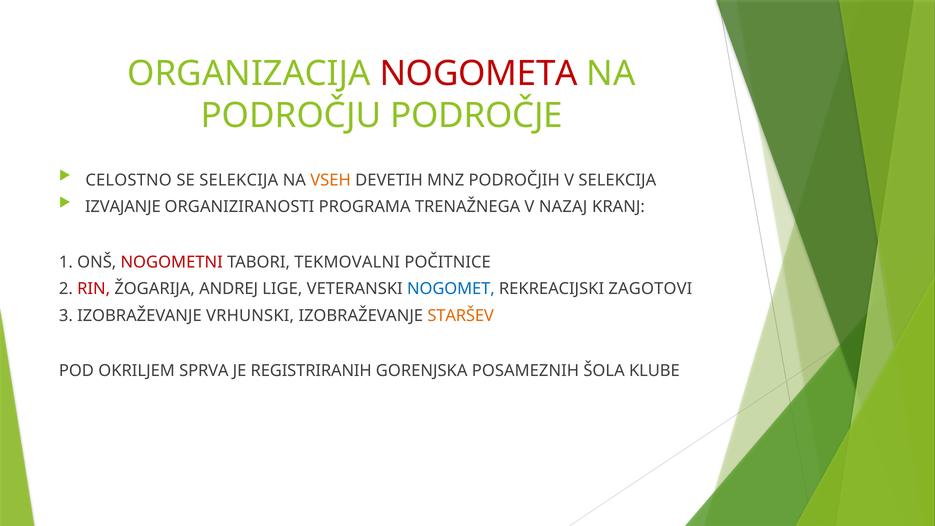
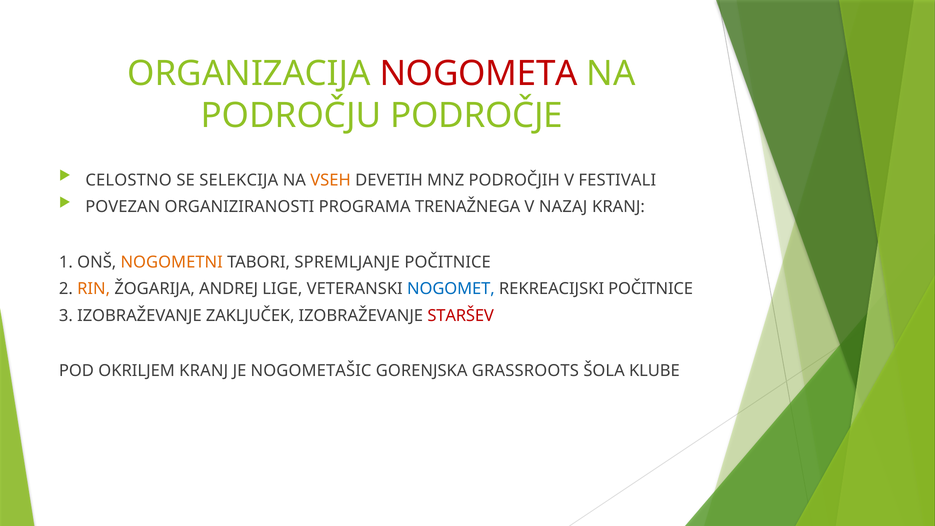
V SELEKCIJA: SELEKCIJA -> FESTIVALI
IZVAJANJE: IZVAJANJE -> POVEZAN
NOGOMETNI colour: red -> orange
TEKMOVALNI: TEKMOVALNI -> SPREMLJANJE
RIN colour: red -> orange
REKREACIJSKI ZAGOTOVI: ZAGOTOVI -> POČITNICE
VRHUNSKI: VRHUNSKI -> ZAKLJUČEK
STARŠEV colour: orange -> red
OKRILJEM SPRVA: SPRVA -> KRANJ
REGISTRIRANIH: REGISTRIRANIH -> NOGOMETAŠIC
POSAMEZNIH: POSAMEZNIH -> GRASSROOTS
